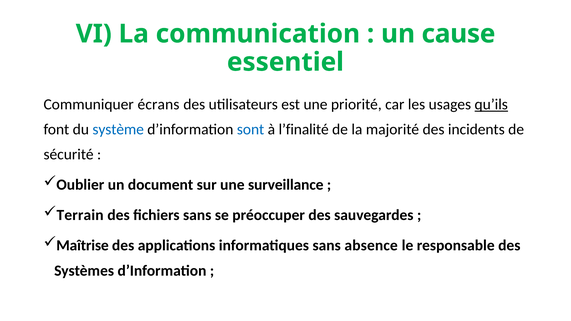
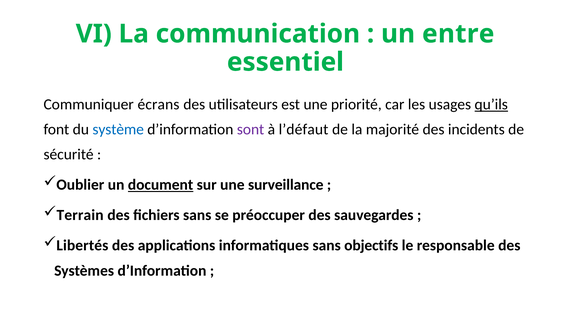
cause: cause -> entre
sont colour: blue -> purple
l’finalité: l’finalité -> l’défaut
document underline: none -> present
Maîtrise: Maîtrise -> Libertés
absence: absence -> objectifs
